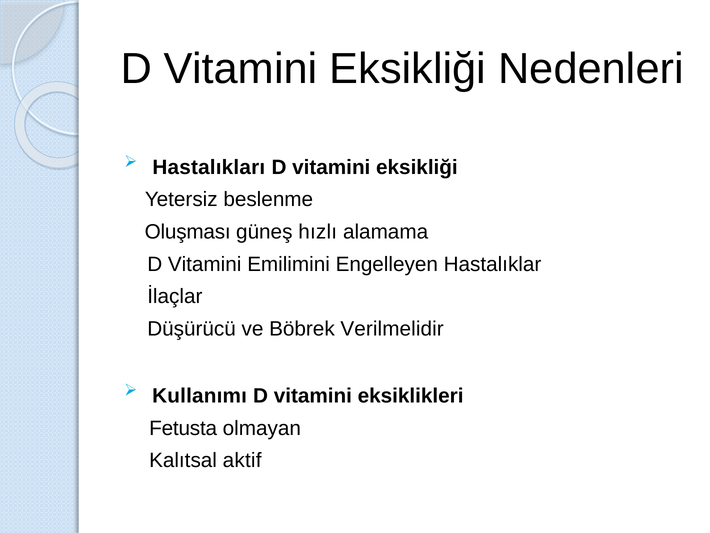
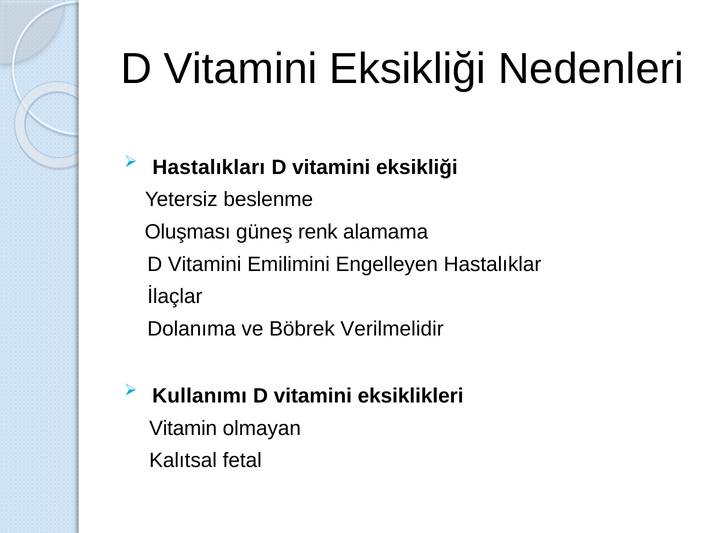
hızlı: hızlı -> renk
Düşürücü: Düşürücü -> Dolanıma
Fetusta: Fetusta -> Vitamin
aktif: aktif -> fetal
